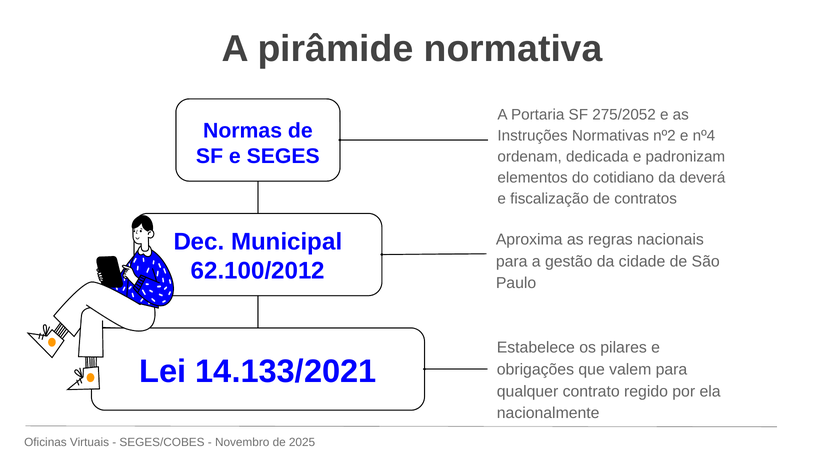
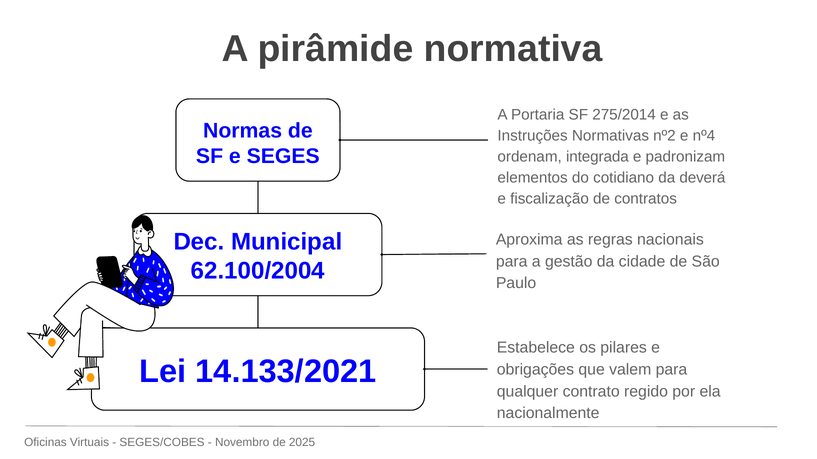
275/2052: 275/2052 -> 275/2014
dedicada: dedicada -> integrada
62.100/2012: 62.100/2012 -> 62.100/2004
